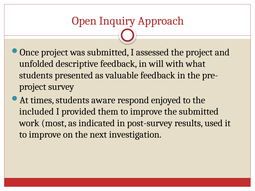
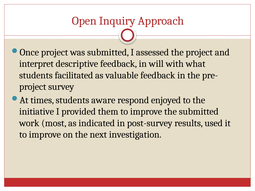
unfolded: unfolded -> interpret
presented: presented -> facilitated
included: included -> initiative
